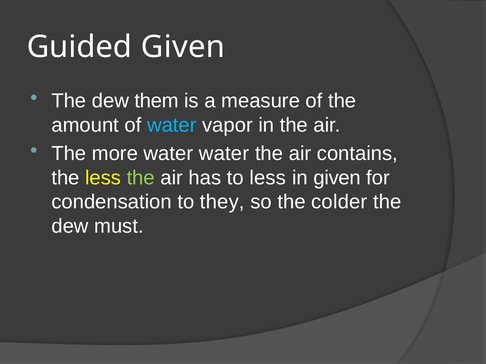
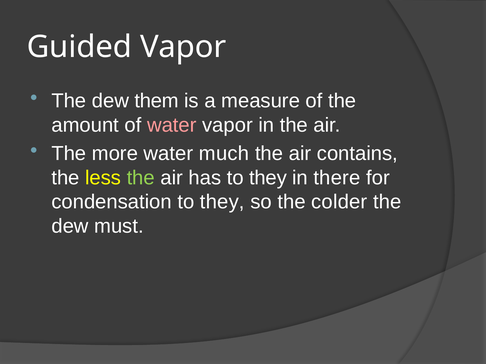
Guided Given: Given -> Vapor
water at (172, 125) colour: light blue -> pink
water water: water -> much
has to less: less -> they
in given: given -> there
